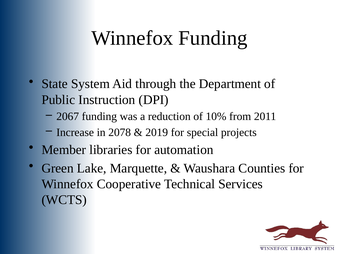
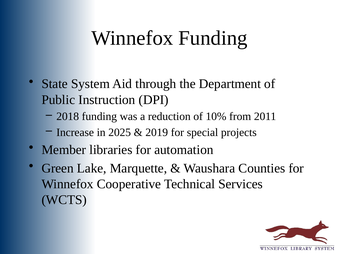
2067: 2067 -> 2018
2078: 2078 -> 2025
